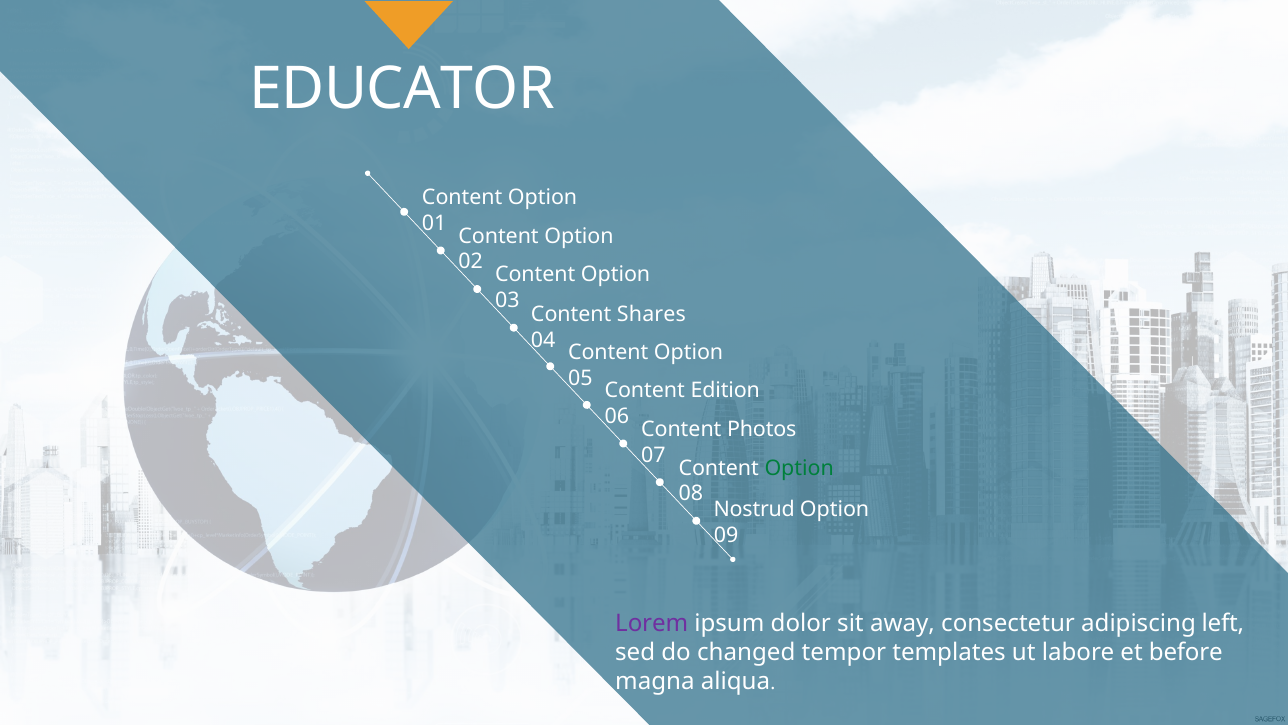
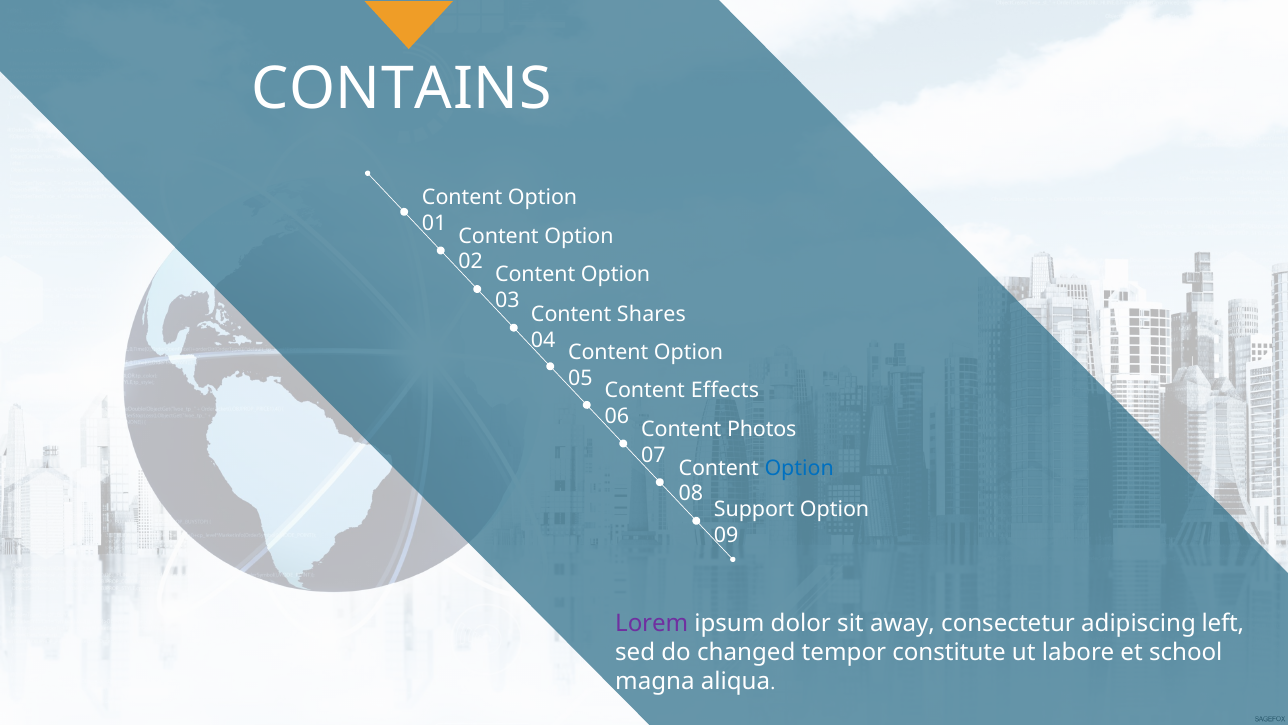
EDUCATOR: EDUCATOR -> CONTAINS
Edition: Edition -> Effects
Option at (799, 468) colour: green -> blue
Nostrud: Nostrud -> Support
templates: templates -> constitute
before: before -> school
